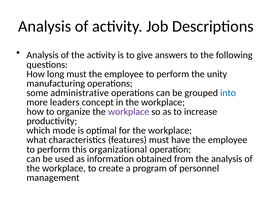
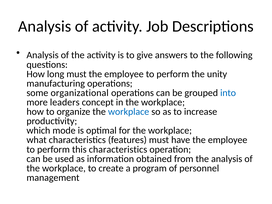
administrative: administrative -> organizational
workplace at (129, 112) colour: purple -> blue
this organizational: organizational -> characteristics
